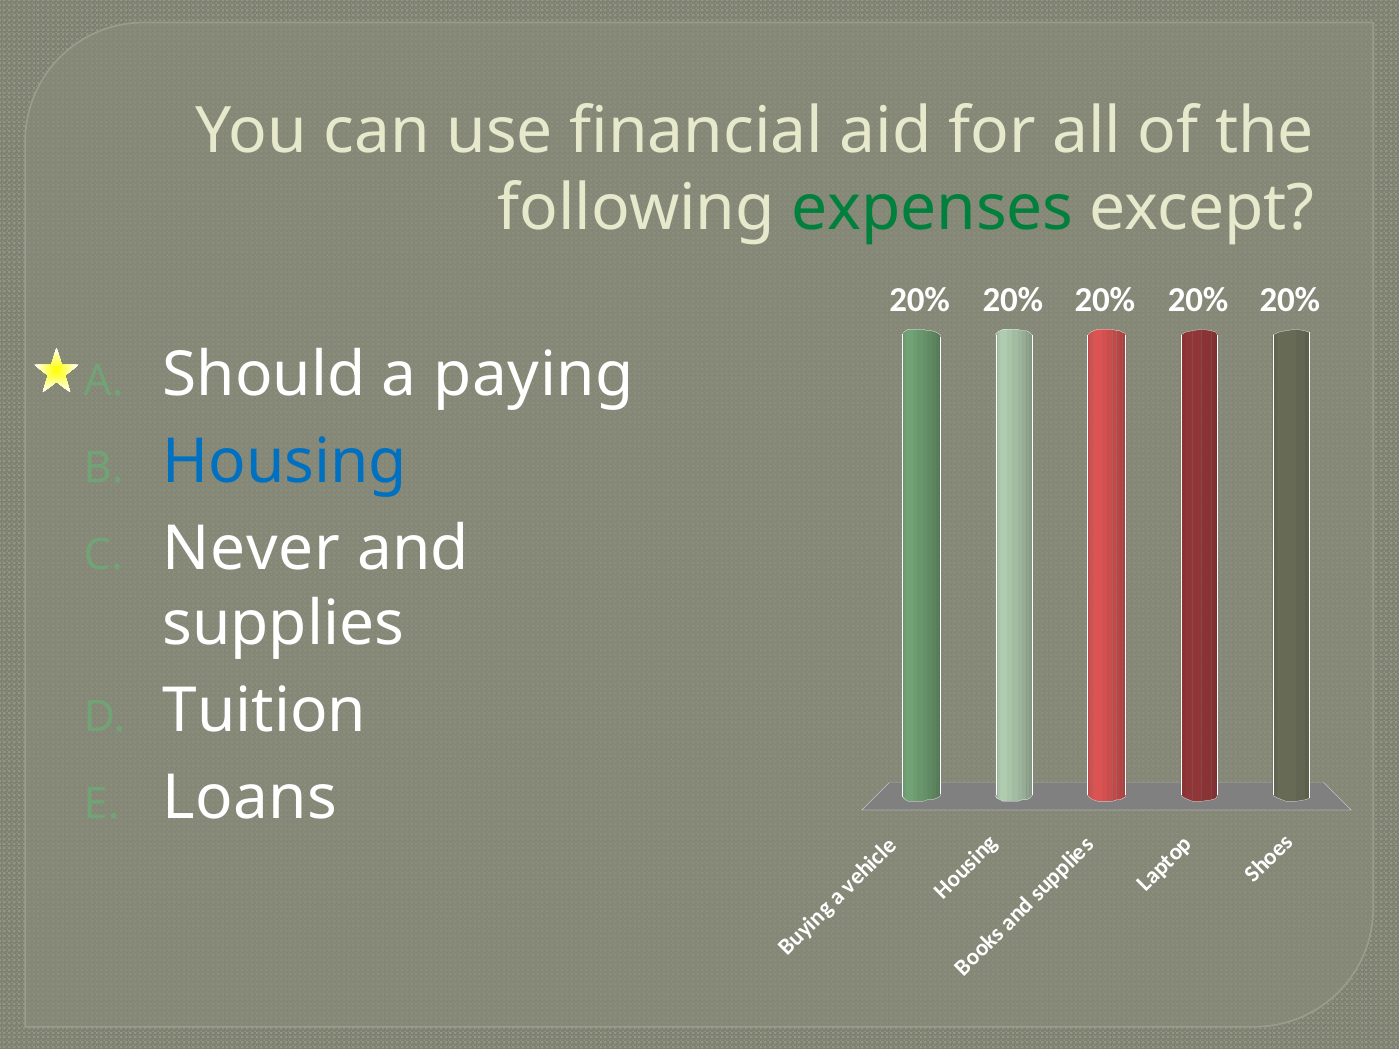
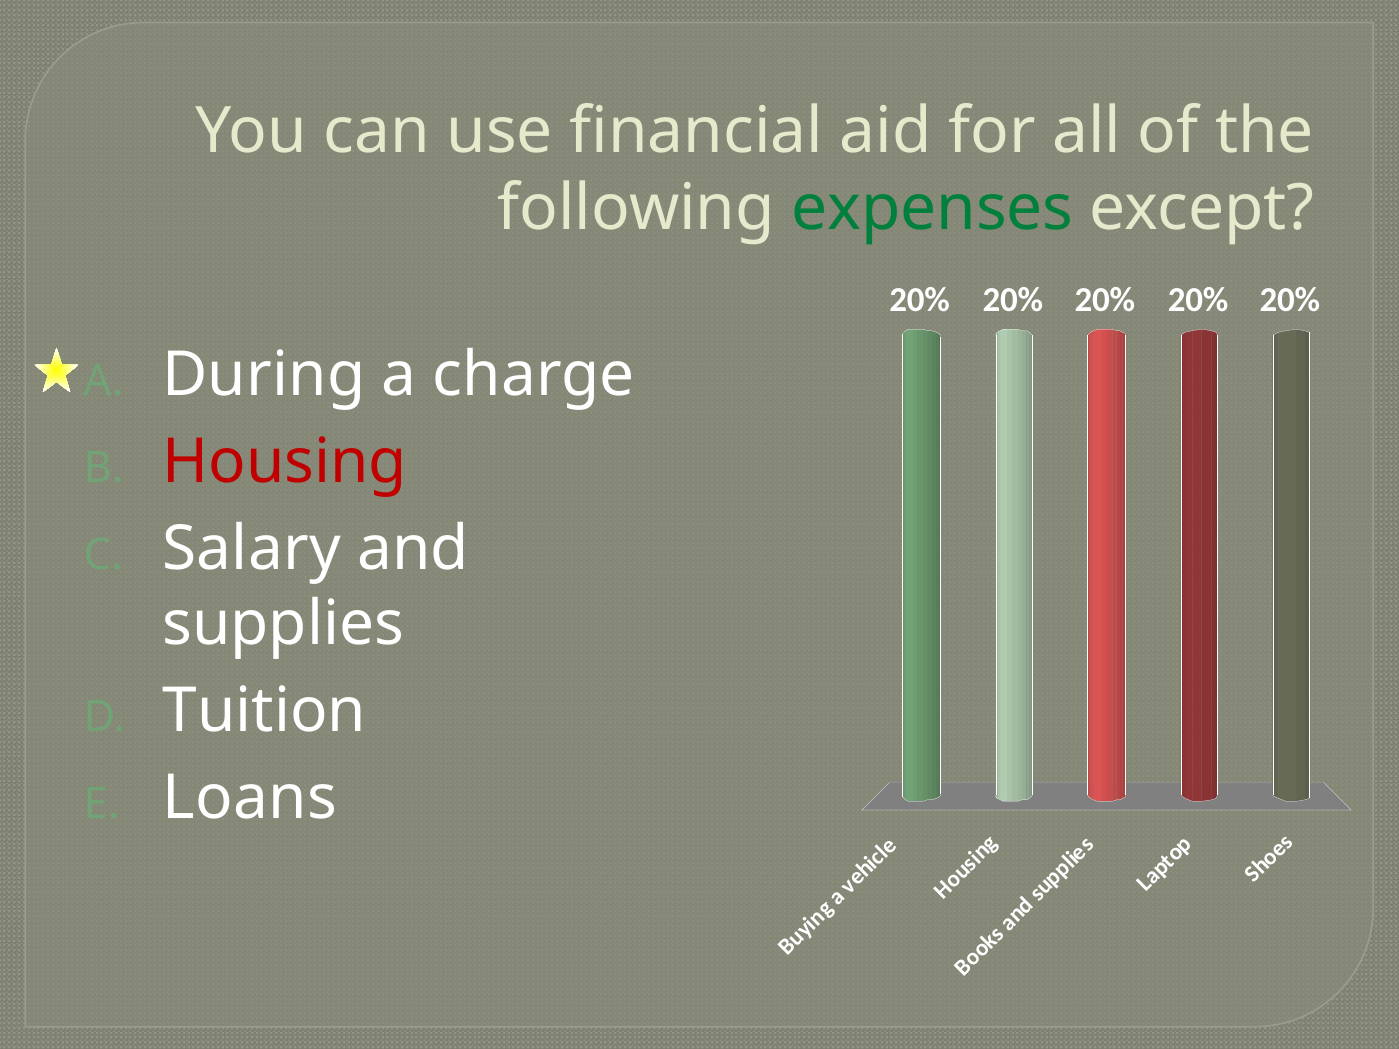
Should: Should -> During
paying: paying -> charge
Housing colour: blue -> red
Never: Never -> Salary
